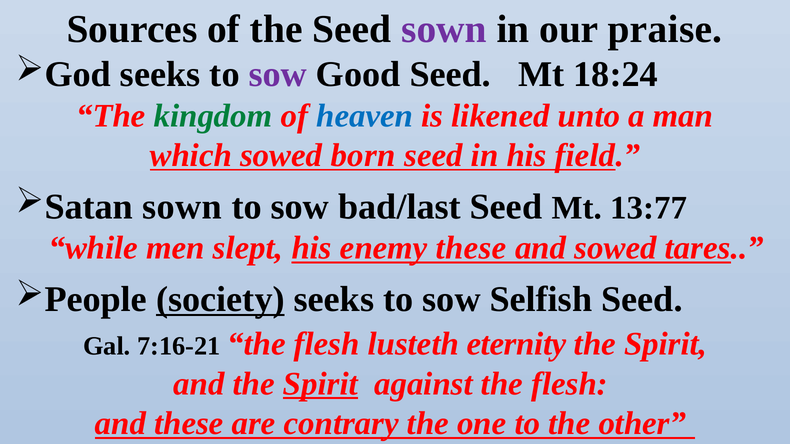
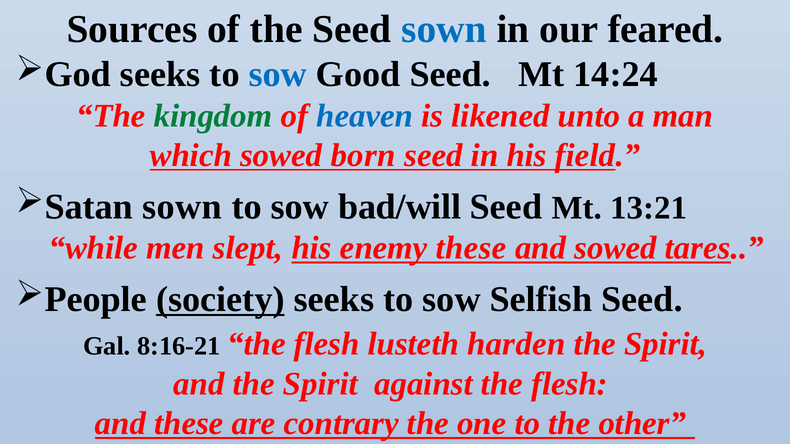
sown at (444, 29) colour: purple -> blue
praise: praise -> feared
sow at (278, 75) colour: purple -> blue
18:24: 18:24 -> 14:24
bad/last: bad/last -> bad/will
13:77: 13:77 -> 13:21
7:16-21: 7:16-21 -> 8:16-21
eternity: eternity -> harden
Spirit at (320, 384) underline: present -> none
